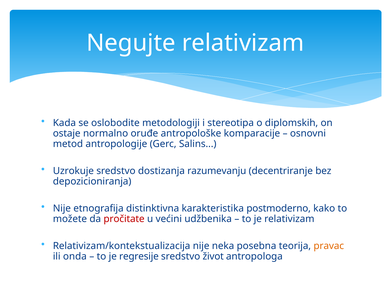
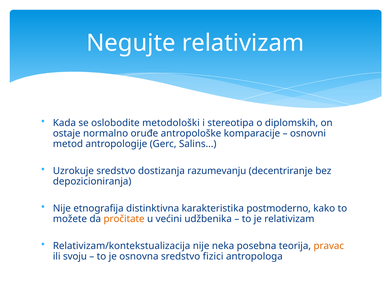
metodologiji: metodologiji -> metodološki
pročitate colour: red -> orange
onda: onda -> svoju
regresije: regresije -> osnovna
život: život -> fizici
